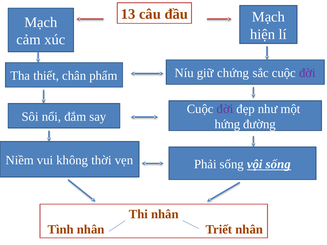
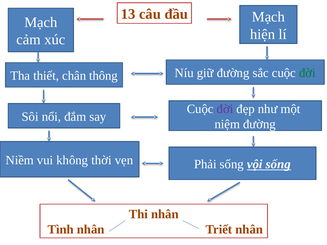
phẩm: phẩm -> thông
giữ chứng: chứng -> đường
đời at (307, 73) colour: purple -> green
hứng: hứng -> niệm
